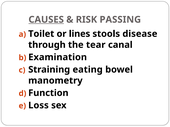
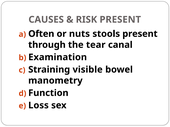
CAUSES underline: present -> none
RISK PASSING: PASSING -> PRESENT
Toilet: Toilet -> Often
lines: lines -> nuts
stools disease: disease -> present
eating: eating -> visible
